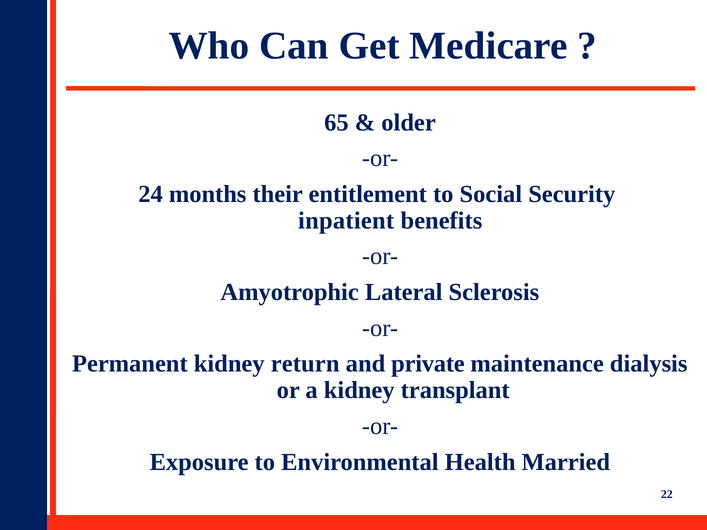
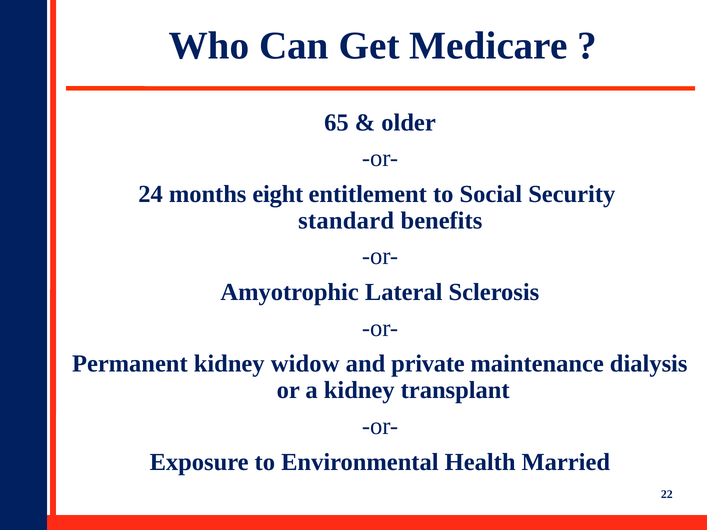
their: their -> eight
inpatient: inpatient -> standard
return: return -> widow
